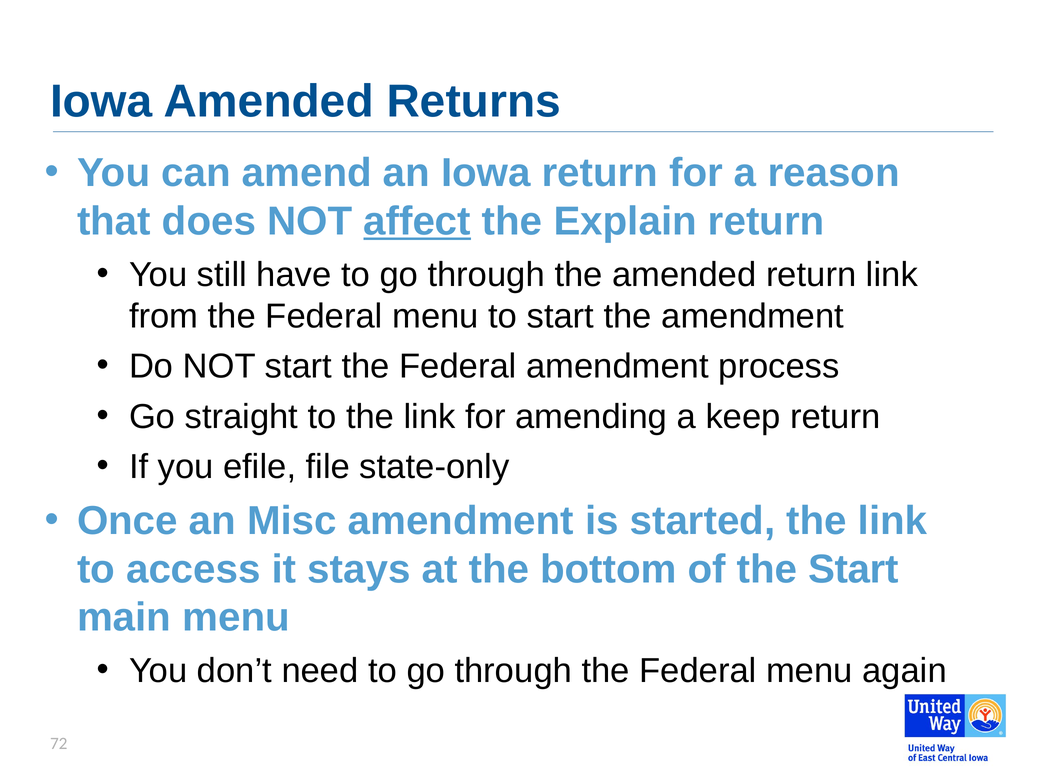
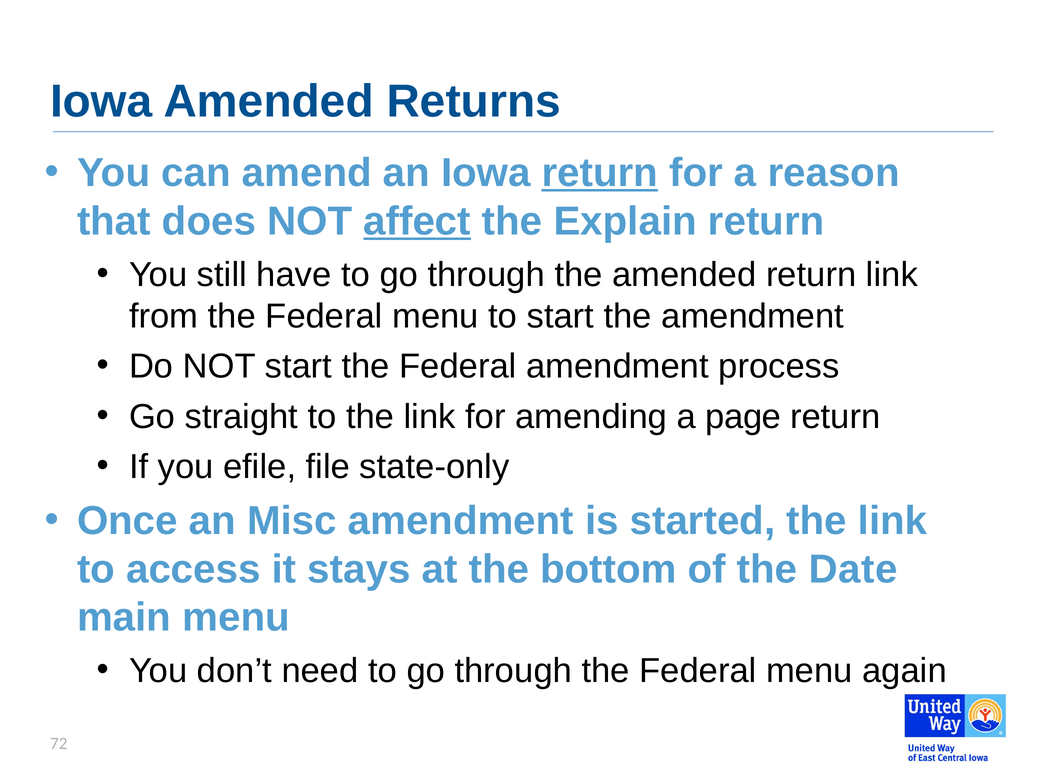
return at (600, 173) underline: none -> present
keep: keep -> page
the Start: Start -> Date
